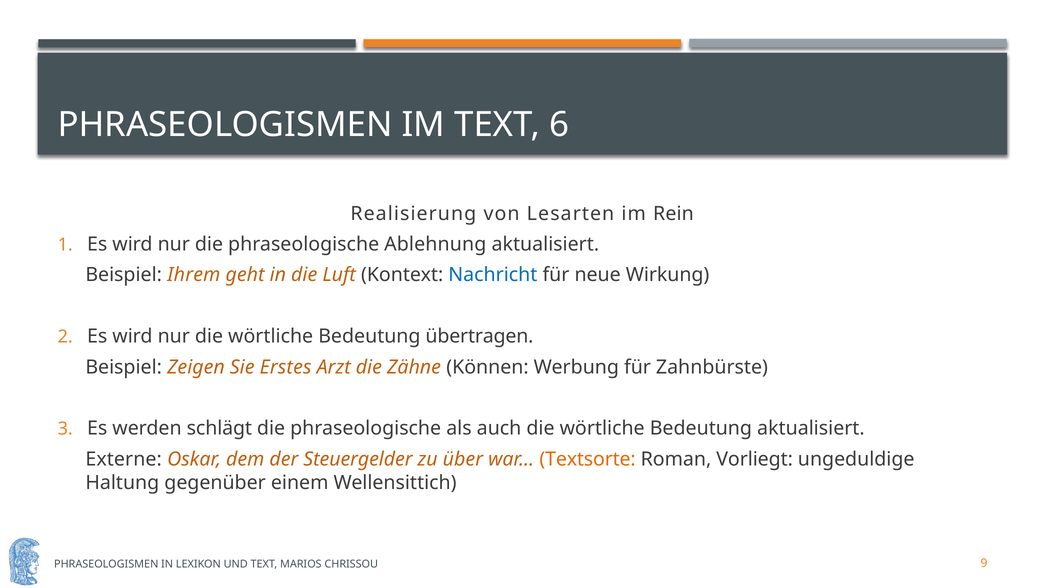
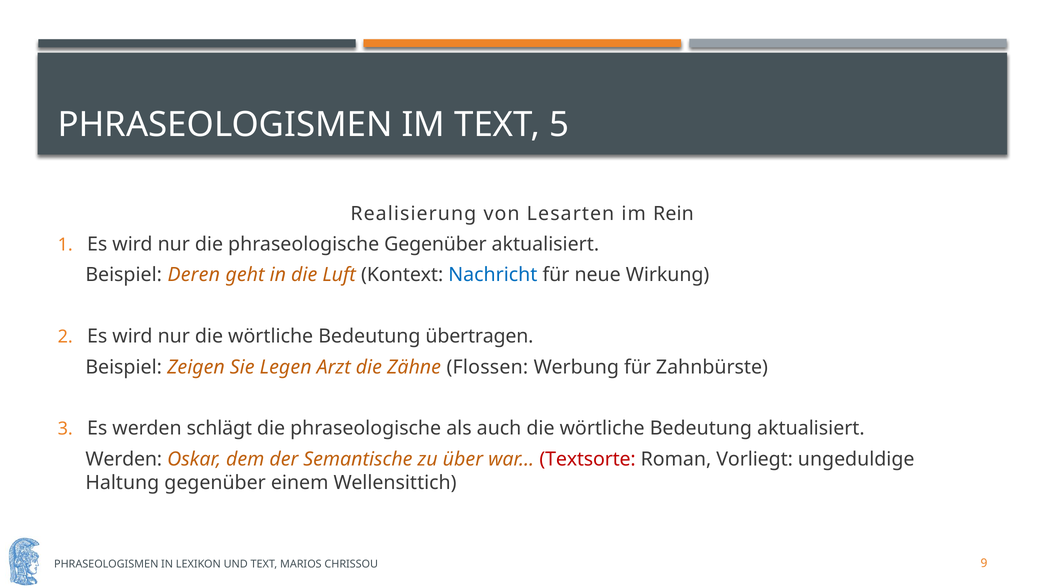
6: 6 -> 5
phraseologische Ablehnung: Ablehnung -> Gegenüber
Ihrem: Ihrem -> Deren
Erstes: Erstes -> Legen
Können: Können -> Flossen
Externe at (124, 459): Externe -> Werden
Steuergelder: Steuergelder -> Semantische
Textsorte colour: orange -> red
